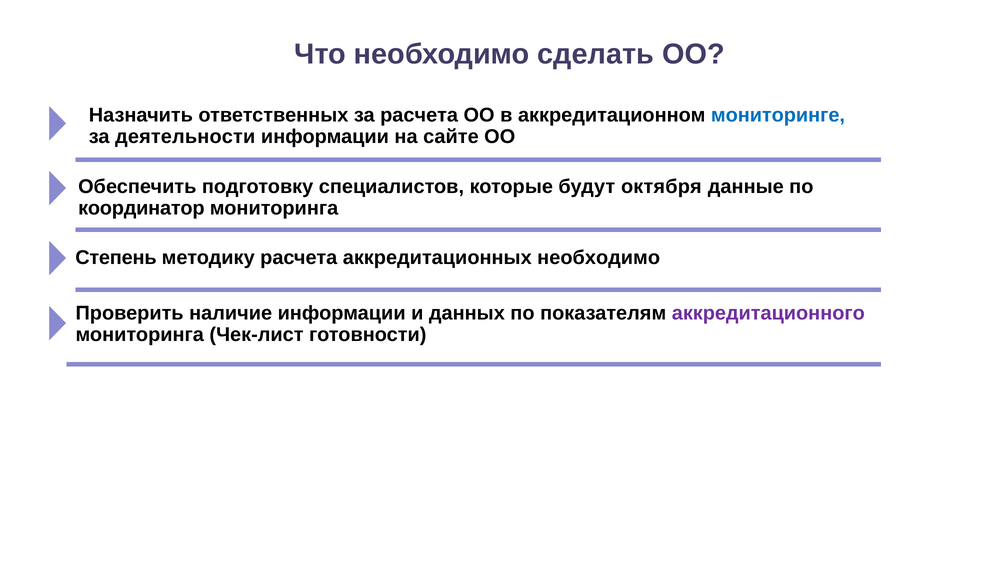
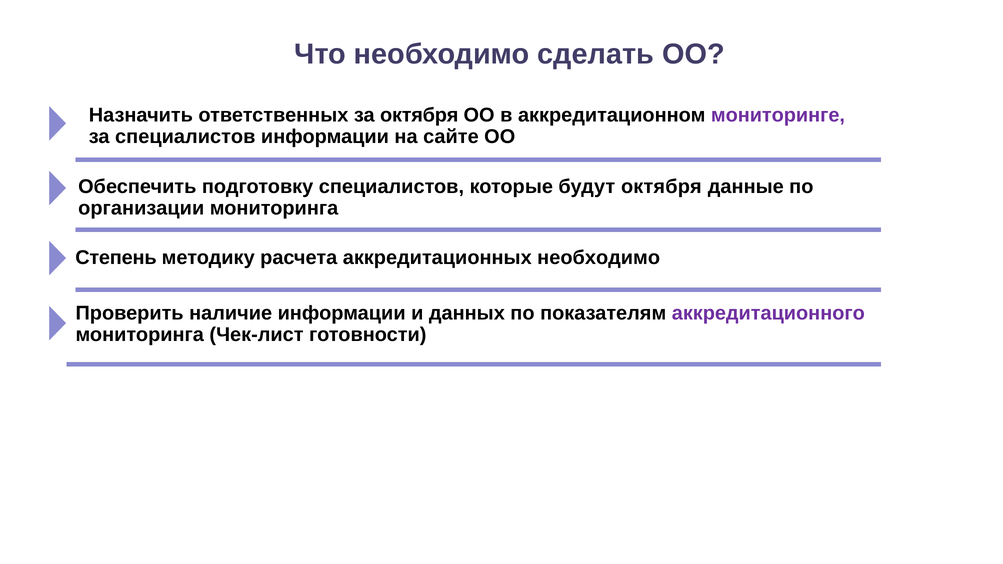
за расчета: расчета -> октября
мониторинге colour: blue -> purple
за деятельности: деятельности -> специалистов
координатор: координатор -> организации
